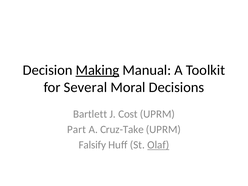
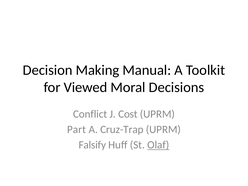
Making underline: present -> none
Several: Several -> Viewed
Bartlett: Bartlett -> Conflict
Cruz-Take: Cruz-Take -> Cruz-Trap
